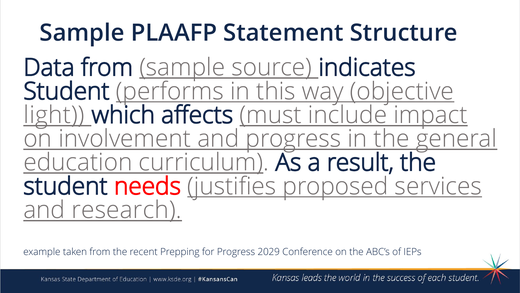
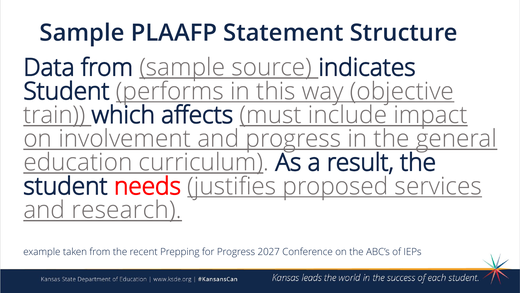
light: light -> train
2029: 2029 -> 2027
